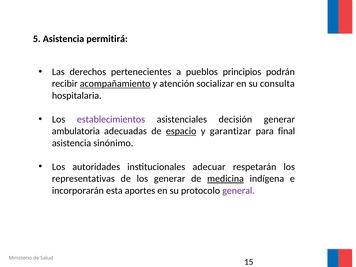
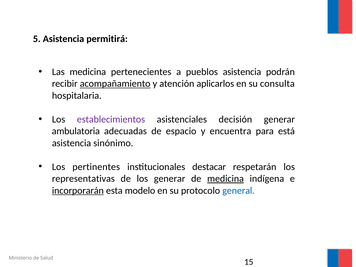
Las derechos: derechos -> medicina
pueblos principios: principios -> asistencia
socializar: socializar -> aplicarlos
espacio underline: present -> none
garantizar: garantizar -> encuentra
final: final -> está
autoridades: autoridades -> pertinentes
adecuar: adecuar -> destacar
incorporarán underline: none -> present
aportes: aportes -> modelo
general colour: purple -> blue
